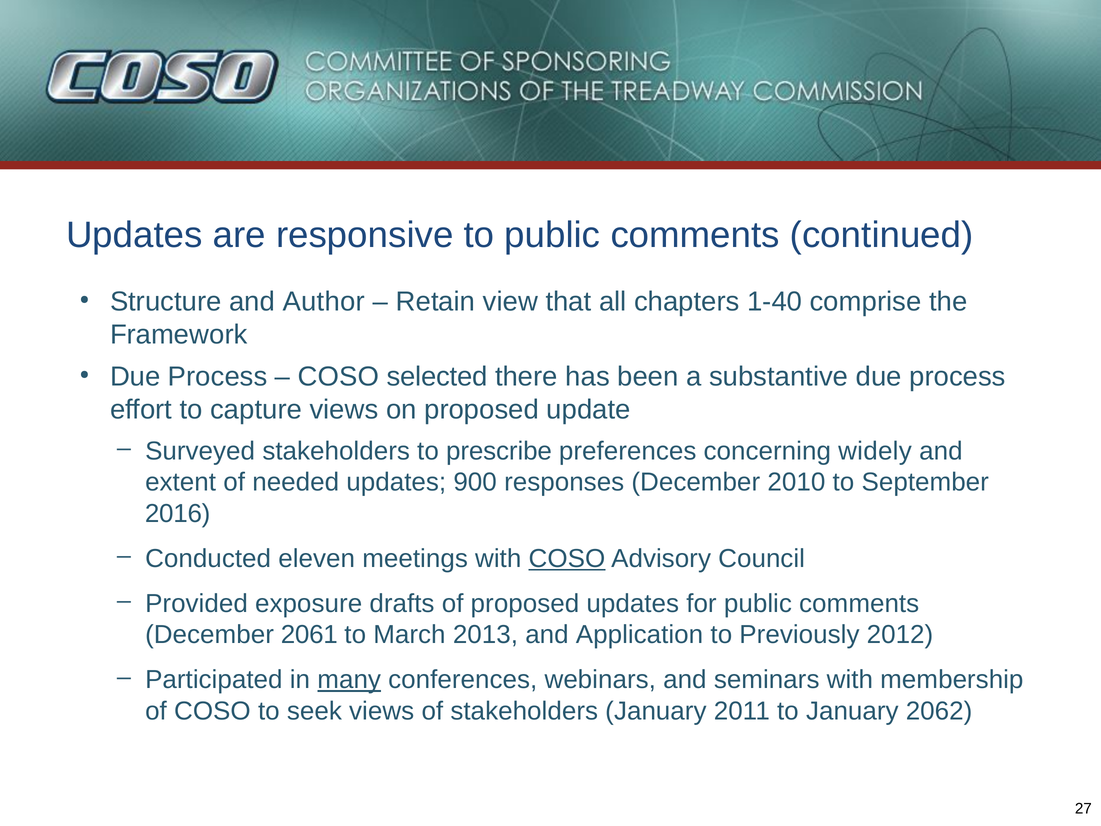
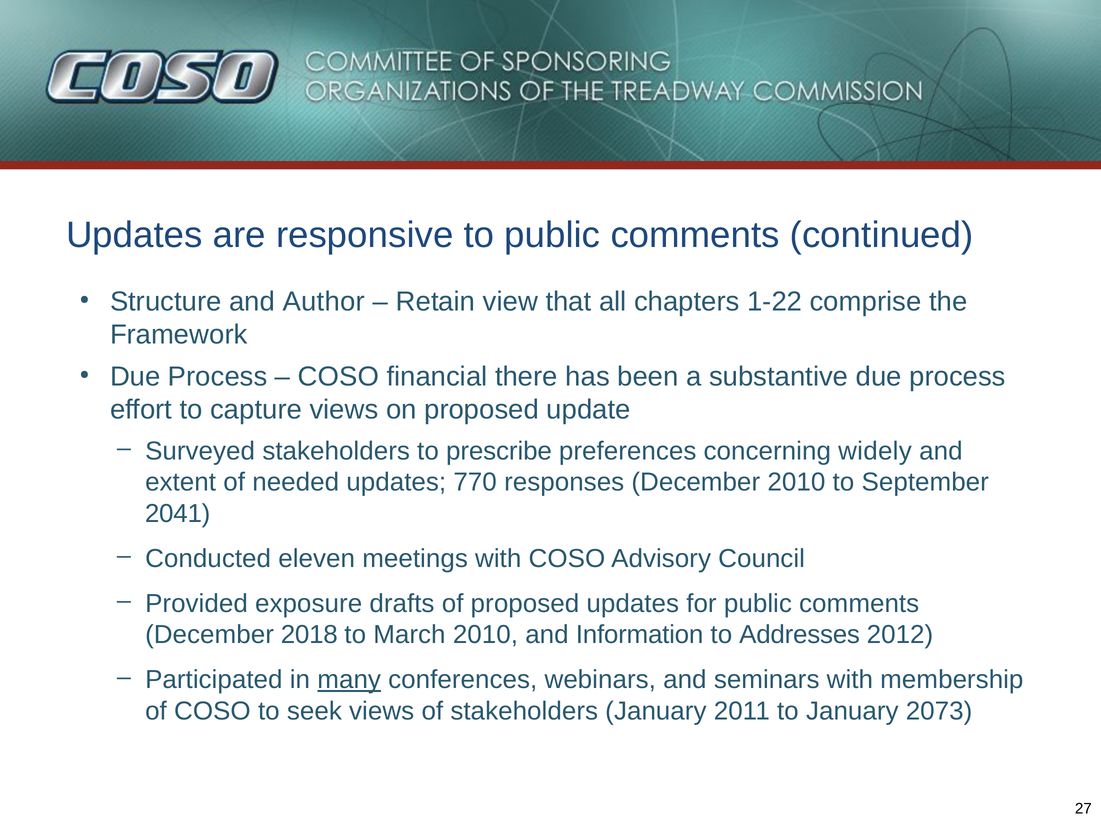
1-40: 1-40 -> 1-22
selected: selected -> financial
900: 900 -> 770
2016: 2016 -> 2041
COSO at (567, 558) underline: present -> none
2061: 2061 -> 2018
March 2013: 2013 -> 2010
Application: Application -> Information
Previously: Previously -> Addresses
2062: 2062 -> 2073
